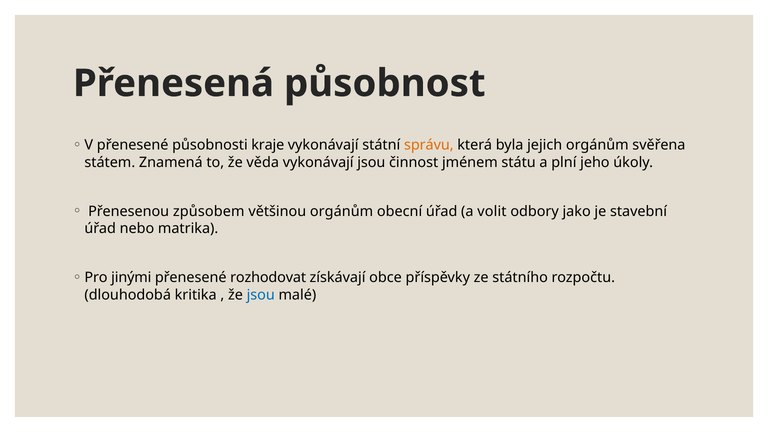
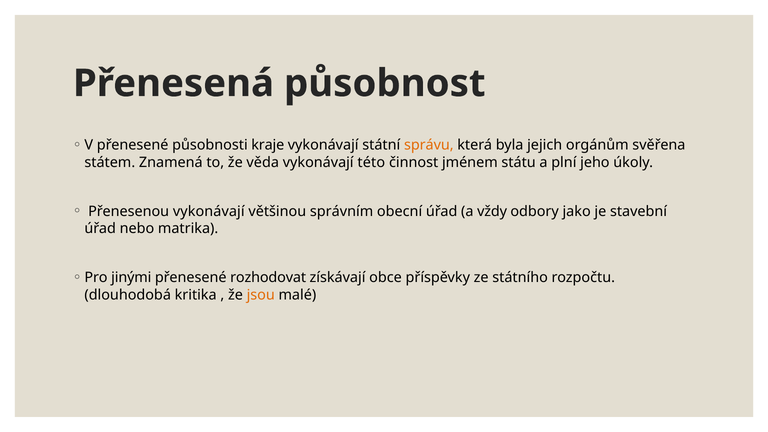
vykonávají jsou: jsou -> této
Přenesenou způsobem: způsobem -> vykonávají
většinou orgánům: orgánům -> správním
volit: volit -> vždy
jsou at (261, 295) colour: blue -> orange
